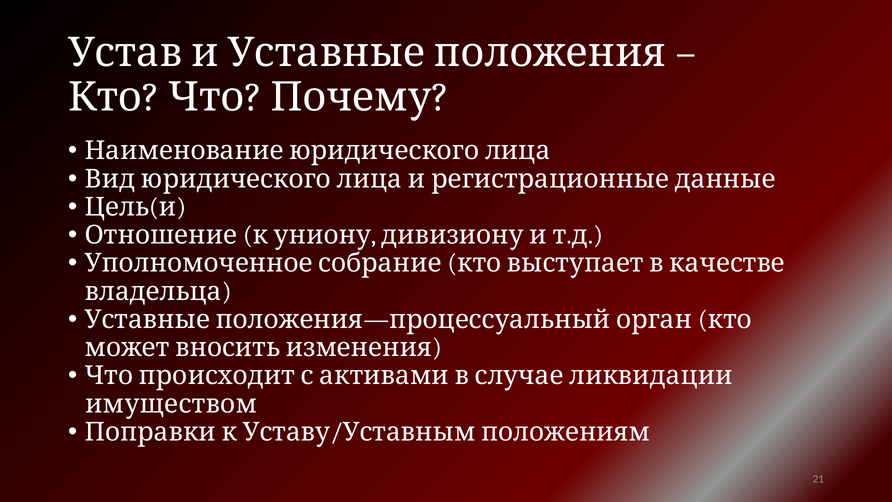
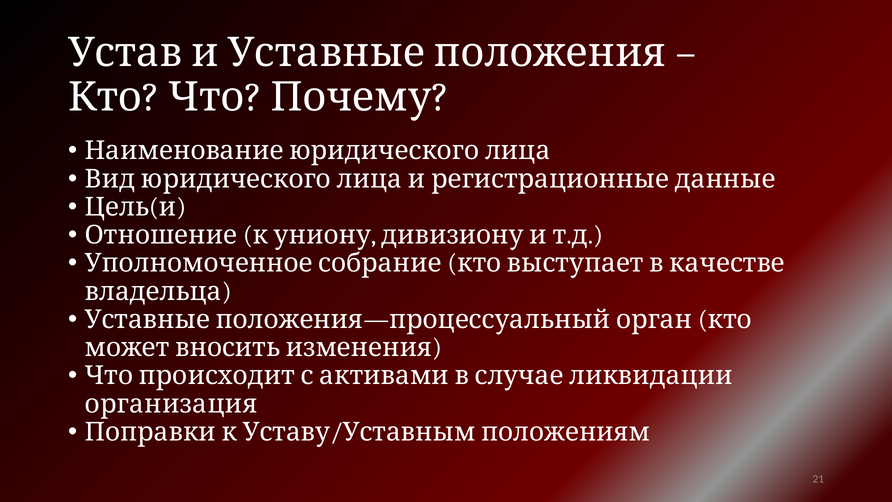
имуществом: имуществом -> организация
